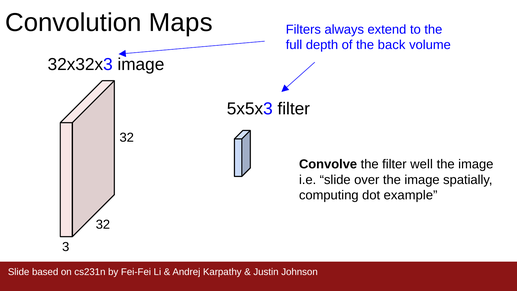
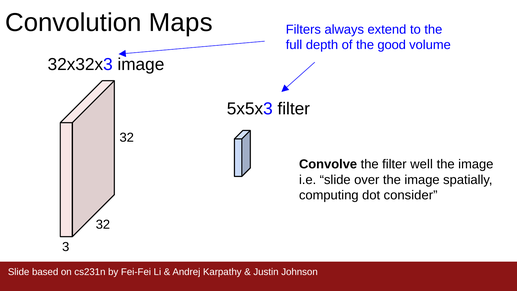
back: back -> good
example: example -> consider
